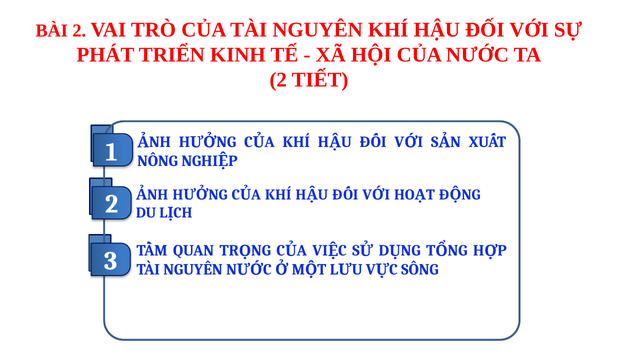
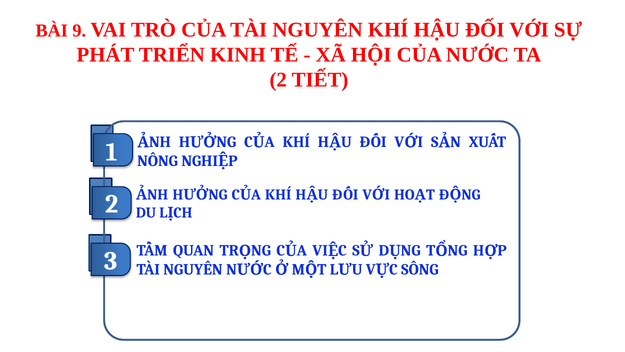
BÀI 2: 2 -> 9
